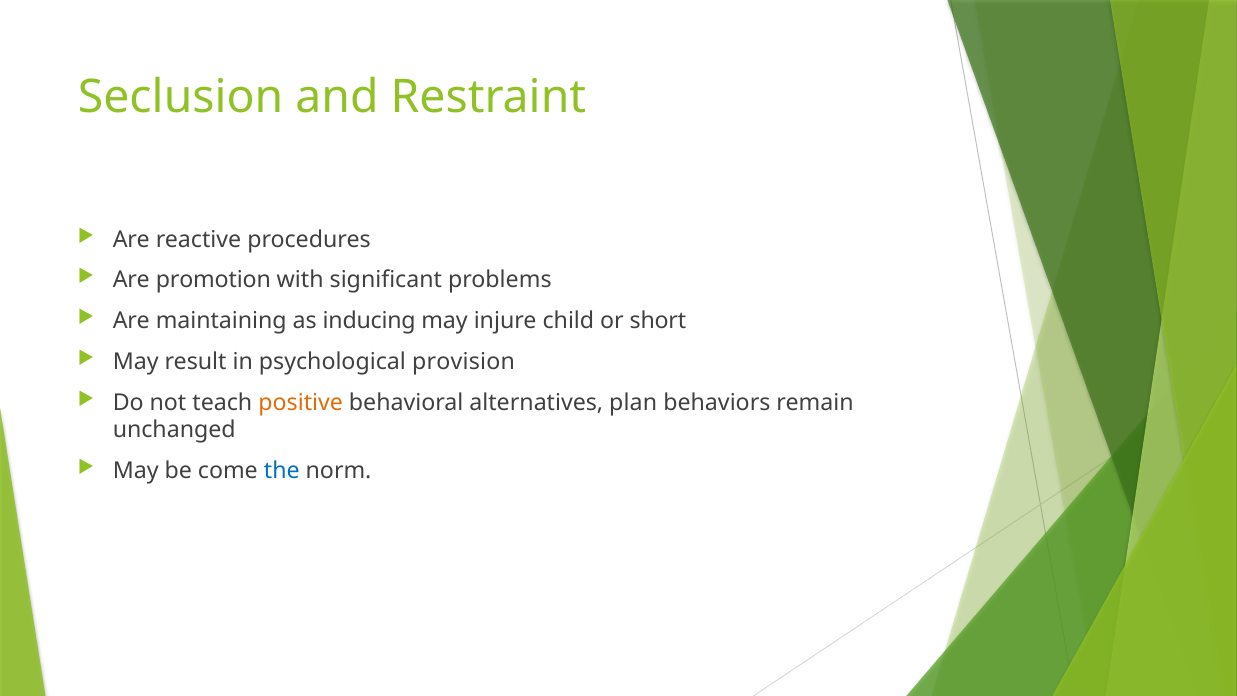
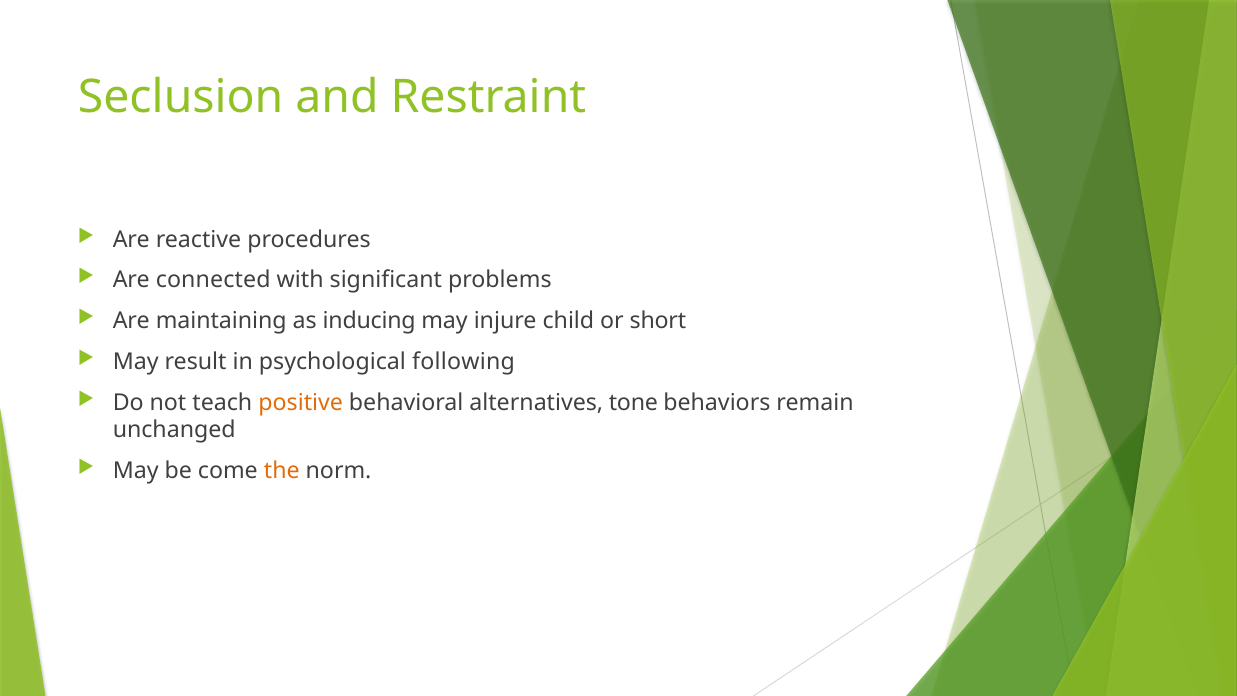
promotion: promotion -> connected
provision: provision -> following
plan: plan -> tone
the colour: blue -> orange
